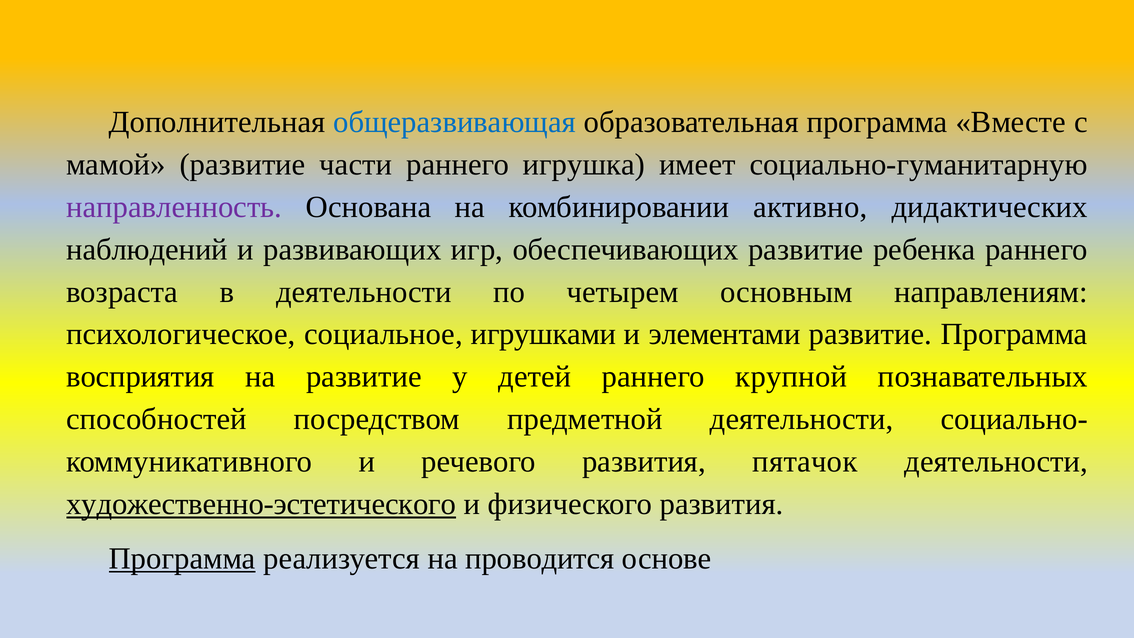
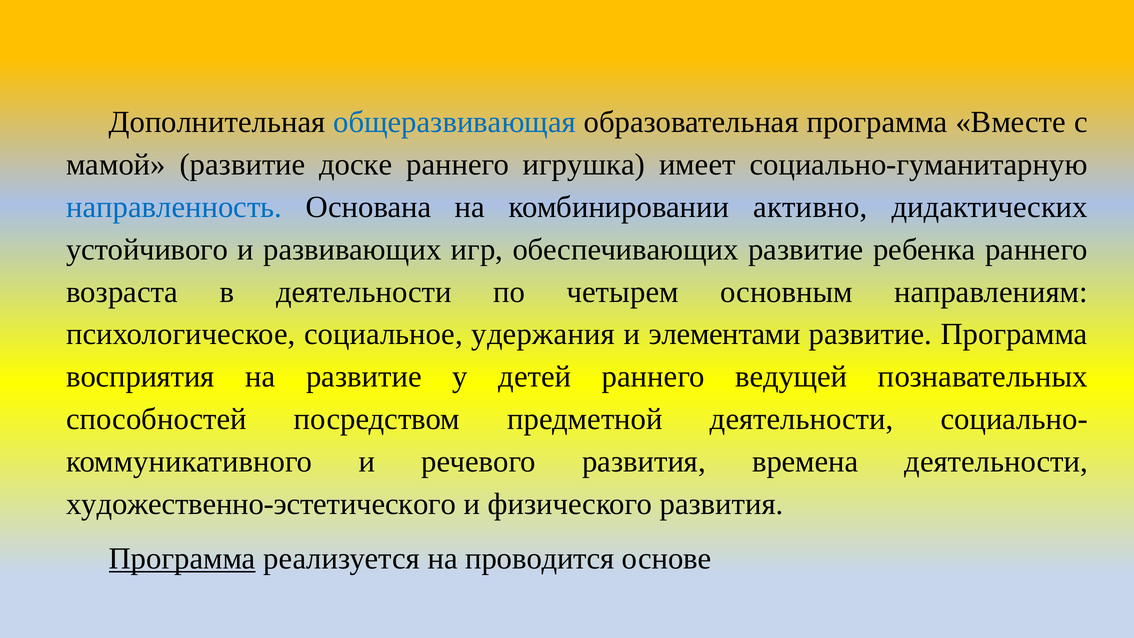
части: части -> доске
направленность colour: purple -> blue
наблюдений: наблюдений -> устойчивого
игрушками: игрушками -> удержания
крупной: крупной -> ведущей
пятачок: пятачок -> времена
художественно-эстетического underline: present -> none
